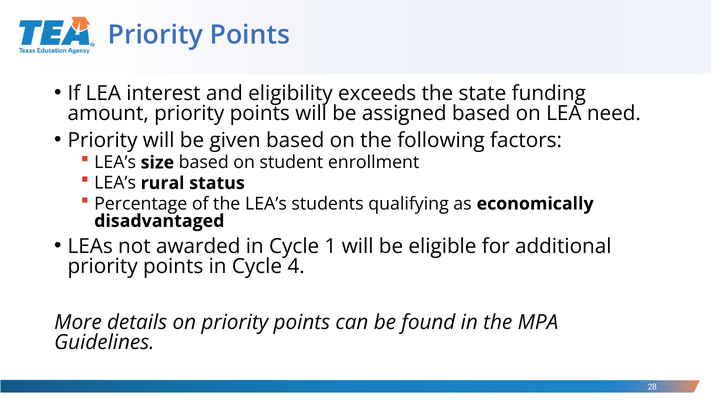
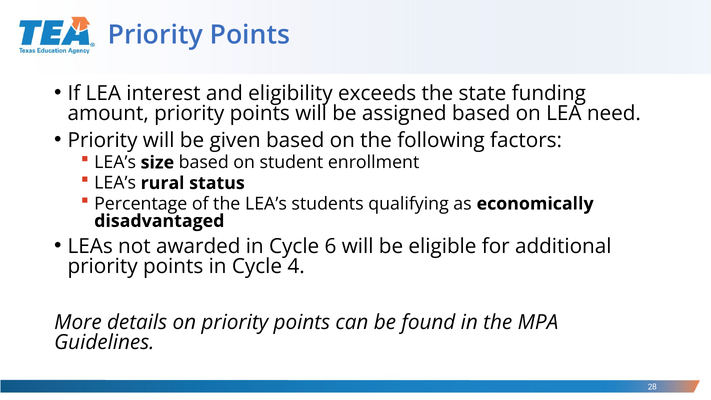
1: 1 -> 6
